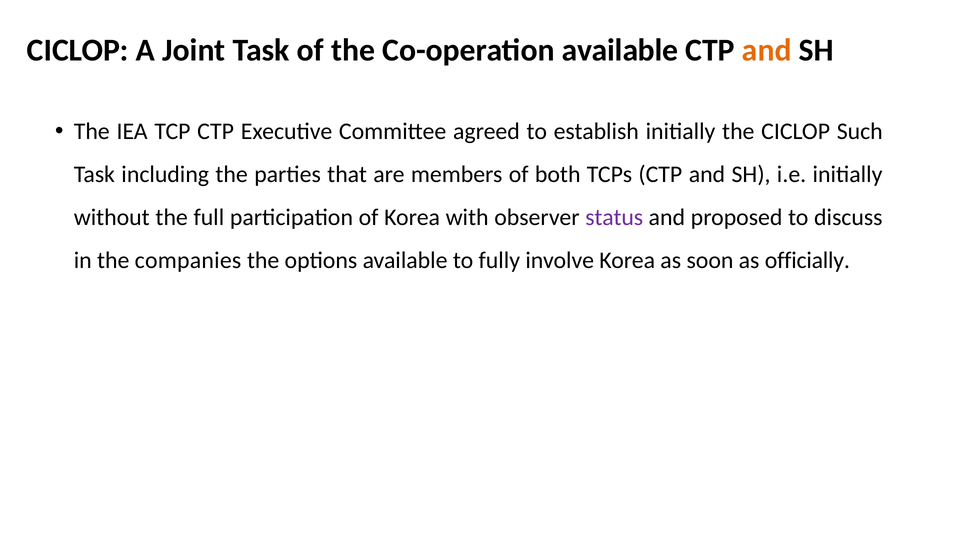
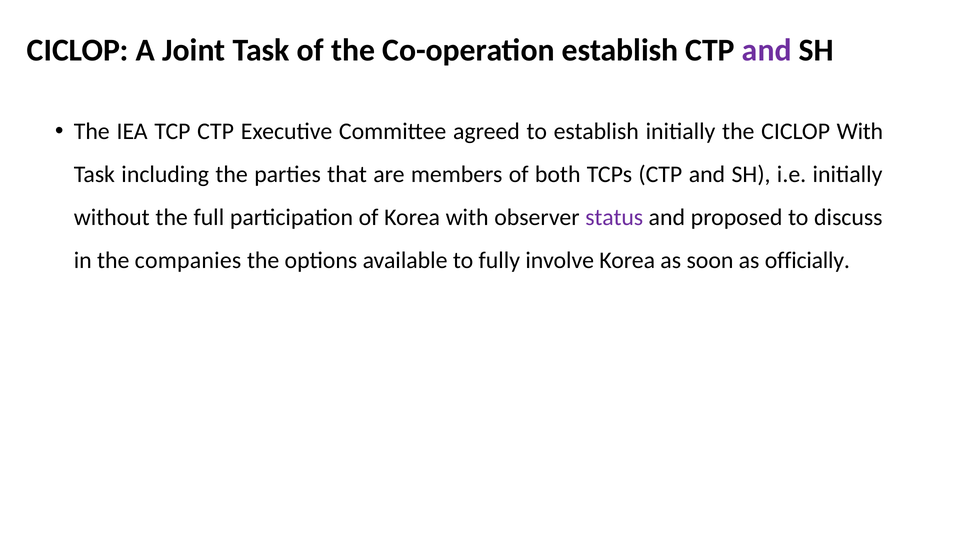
Co-operation available: available -> establish
and at (767, 50) colour: orange -> purple
CICLOP Such: Such -> With
